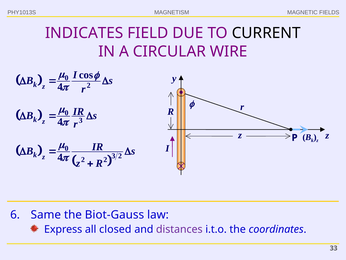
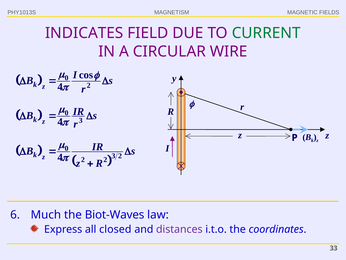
CURRENT colour: black -> green
Same: Same -> Much
Biot-Gauss: Biot-Gauss -> Biot-Waves
